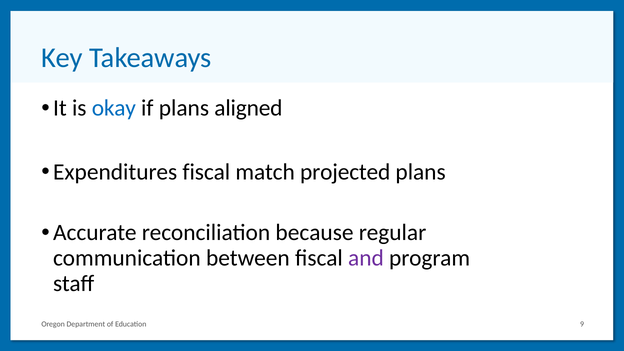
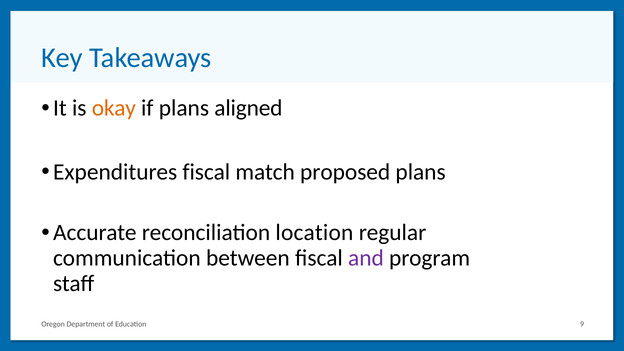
okay colour: blue -> orange
projected: projected -> proposed
because: because -> location
